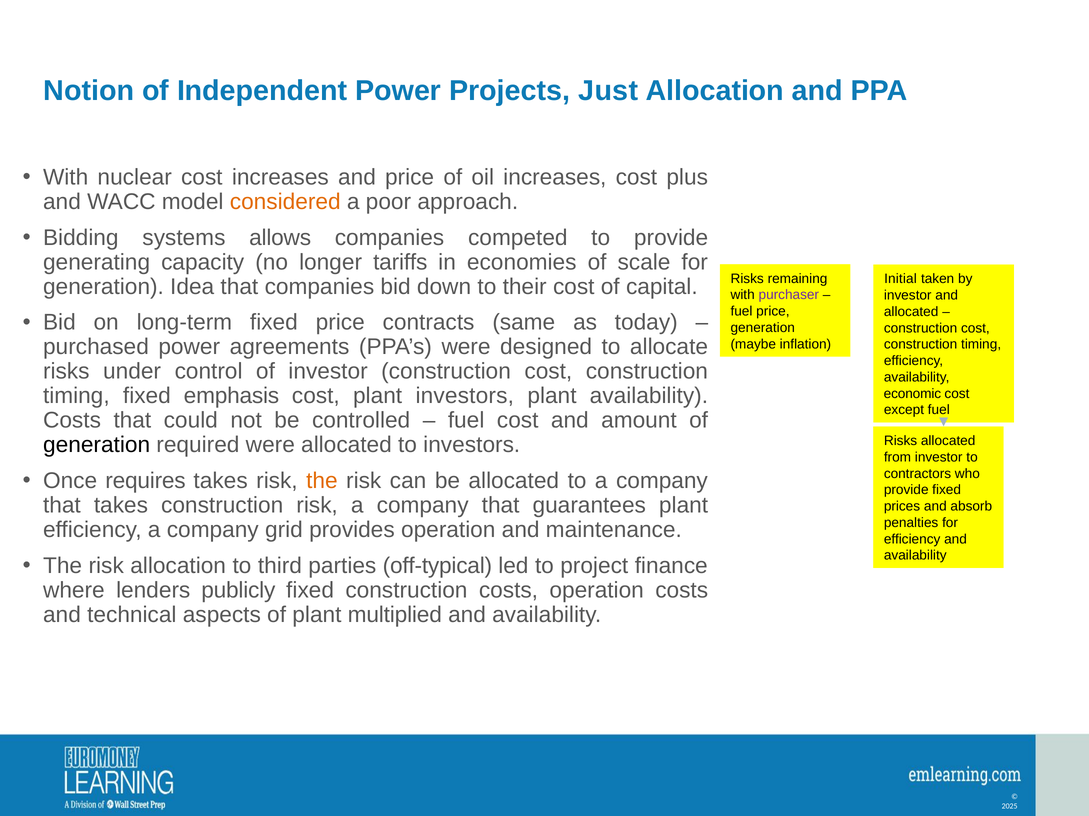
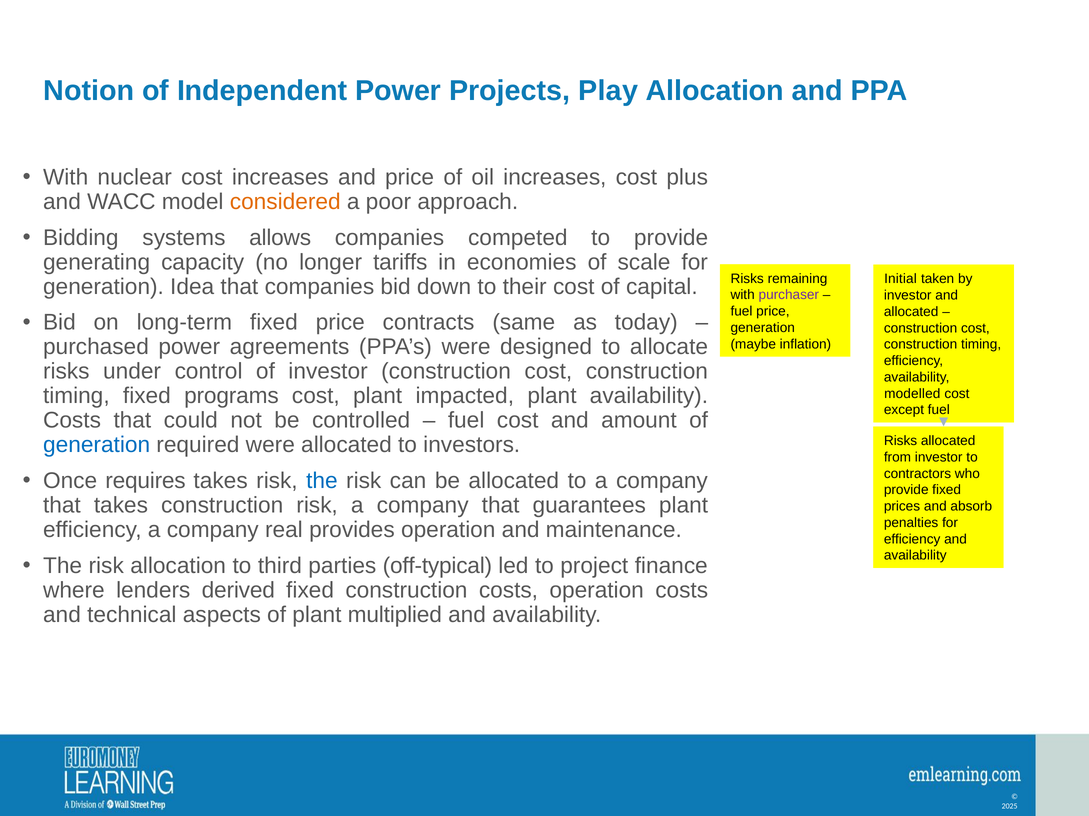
Just: Just -> Play
emphasis: emphasis -> programs
plant investors: investors -> impacted
economic: economic -> modelled
generation at (97, 445) colour: black -> blue
the at (322, 481) colour: orange -> blue
grid: grid -> real
publicly: publicly -> derived
